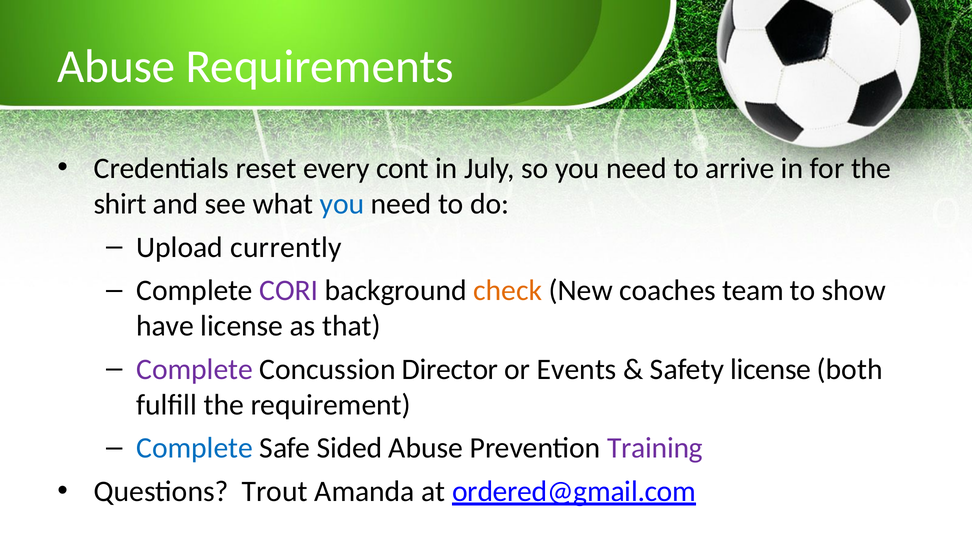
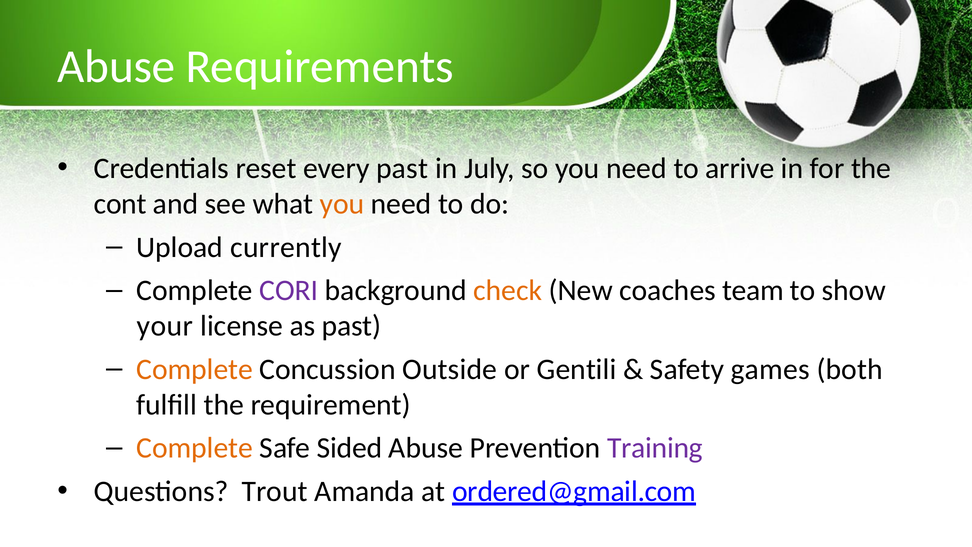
every cont: cont -> past
shirt: shirt -> cont
you at (342, 204) colour: blue -> orange
have: have -> your
as that: that -> past
Complete at (195, 369) colour: purple -> orange
Director: Director -> Outside
Events: Events -> Gentili
Safety license: license -> games
Complete at (195, 448) colour: blue -> orange
